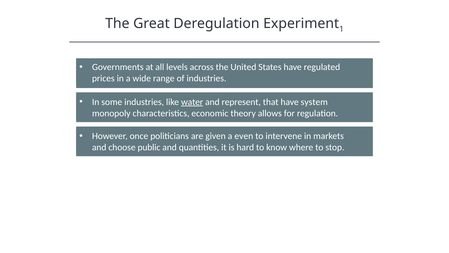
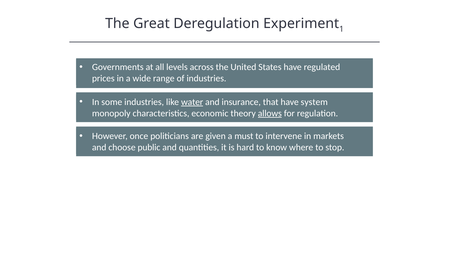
represent: represent -> insurance
allows underline: none -> present
even: even -> must
